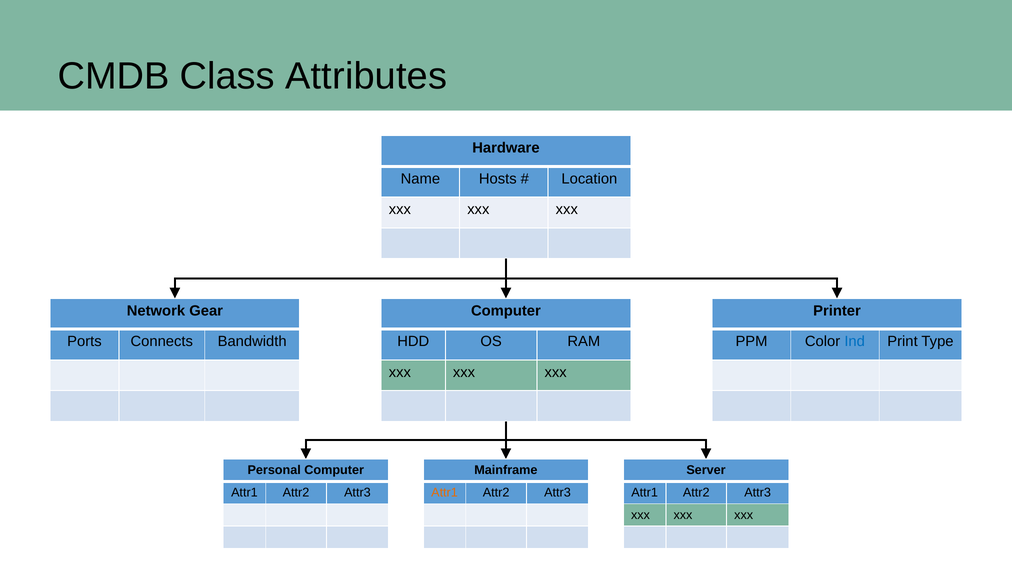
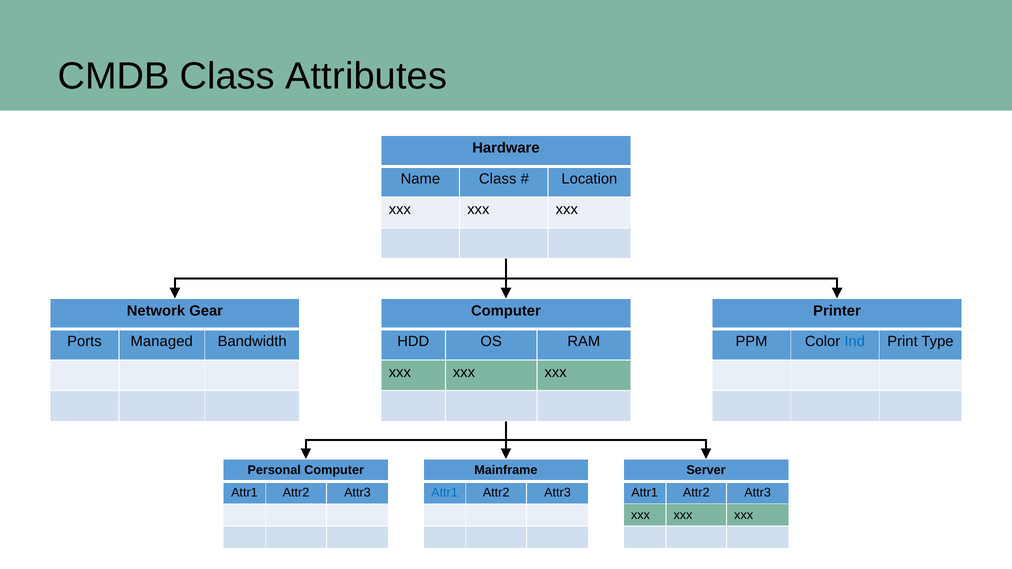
Name Hosts: Hosts -> Class
Connects: Connects -> Managed
Attr1 at (445, 493) colour: orange -> blue
